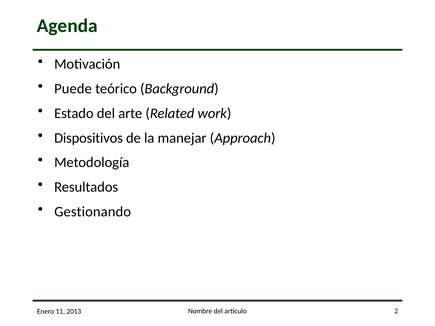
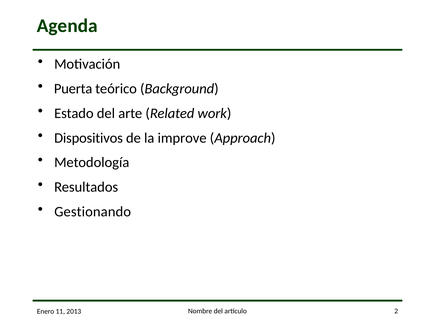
Puede: Puede -> Puerta
manejar: manejar -> improve
